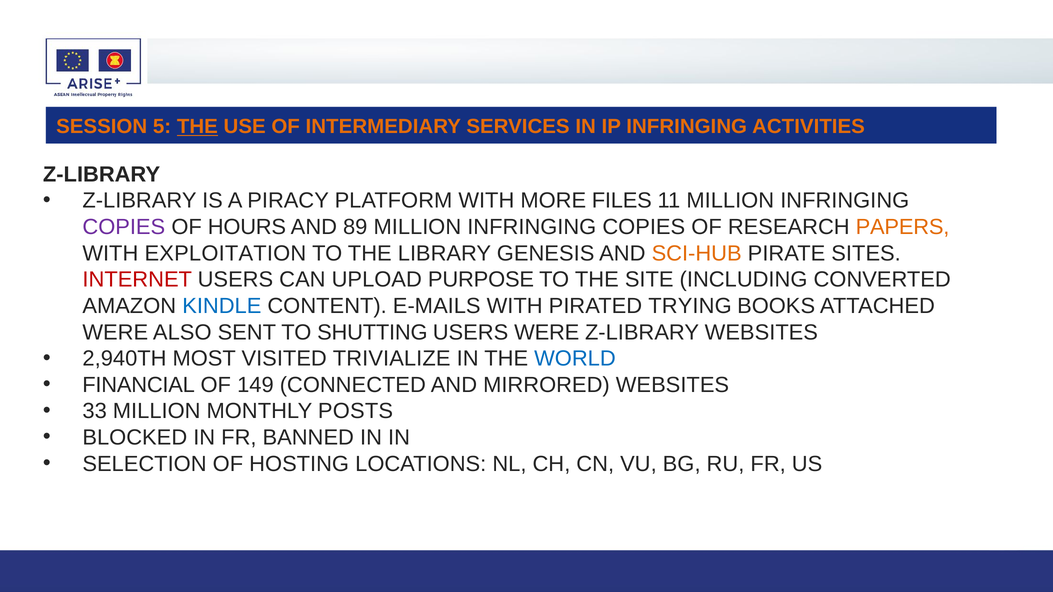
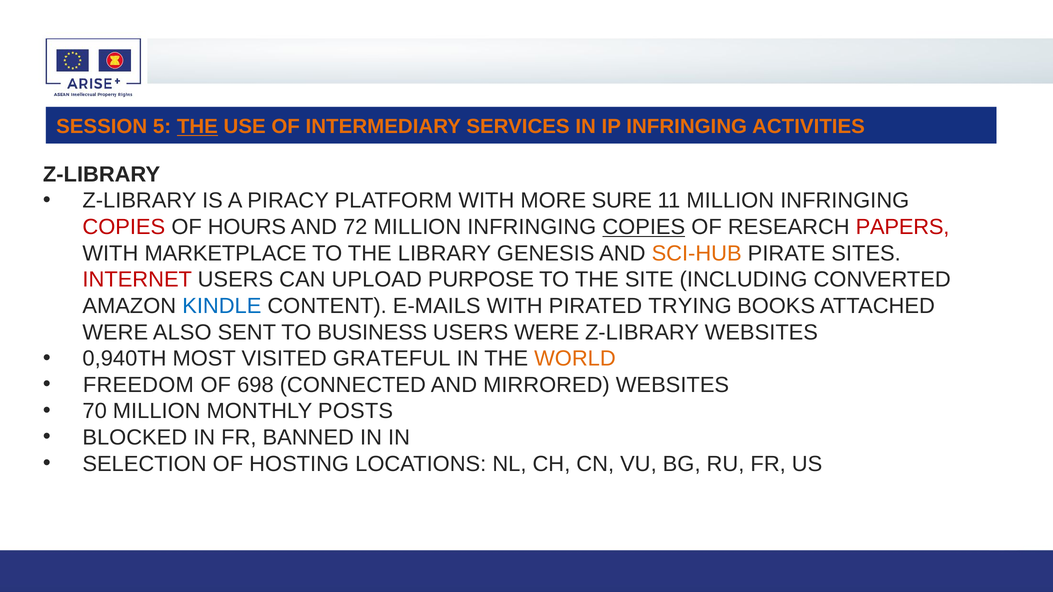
FILES: FILES -> SURE
COPIES at (124, 227) colour: purple -> red
89: 89 -> 72
COPIES at (644, 227) underline: none -> present
PAPERS colour: orange -> red
EXPLOITATION: EXPLOITATION -> MARKETPLACE
SHUTTING: SHUTTING -> BUSINESS
2,940TH: 2,940TH -> 0,940TH
TRIVIALIZE: TRIVIALIZE -> GRATEFUL
WORLD colour: blue -> orange
FINANCIAL: FINANCIAL -> FREEDOM
149: 149 -> 698
33: 33 -> 70
